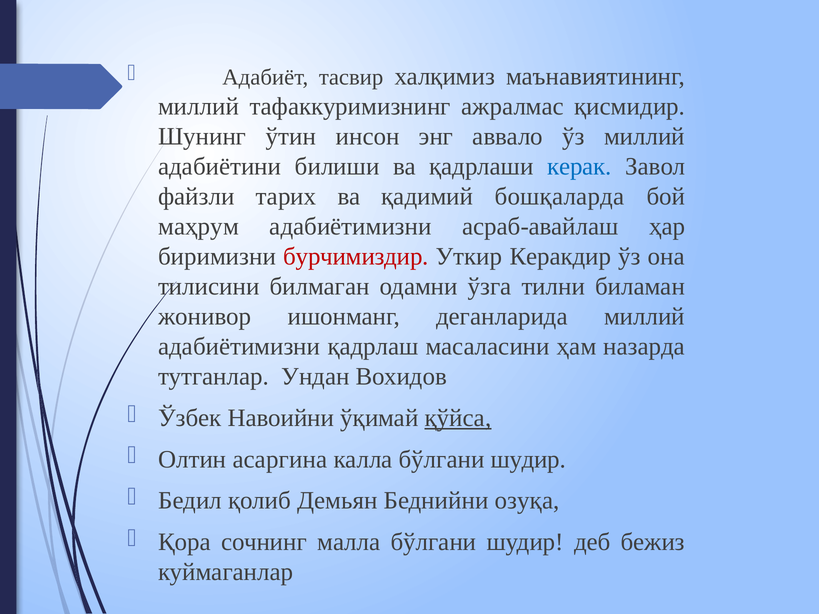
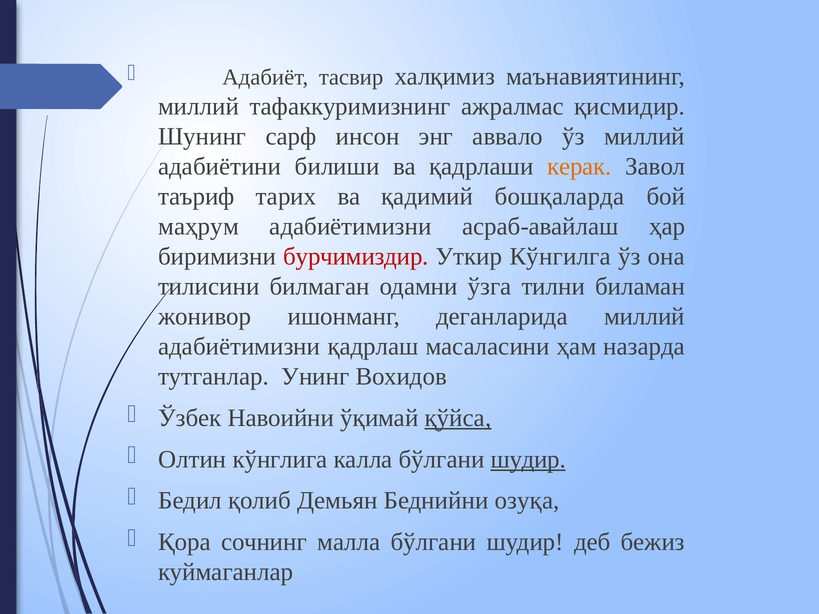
ўтин: ўтин -> сарф
керак colour: blue -> orange
файзли: файзли -> таъриф
Керакдир: Керакдир -> Кўнгилга
Ундан: Ундан -> Унинг
асаргина: асаргина -> кўнглига
шудир at (528, 459) underline: none -> present
